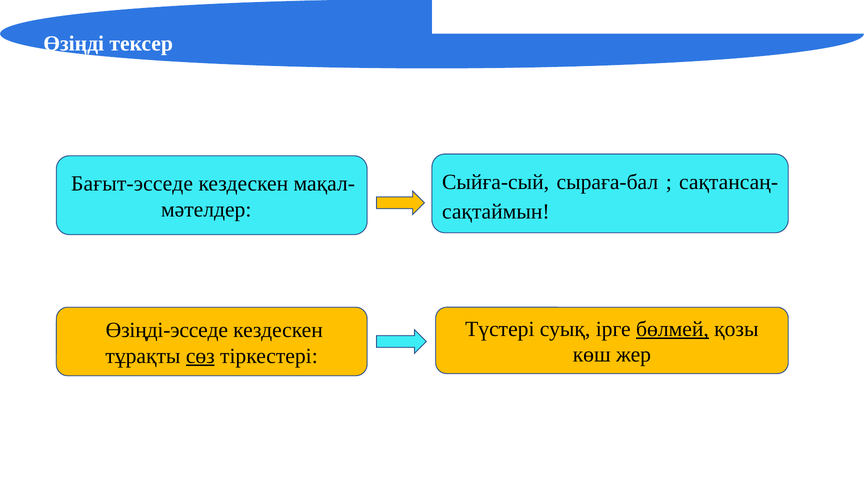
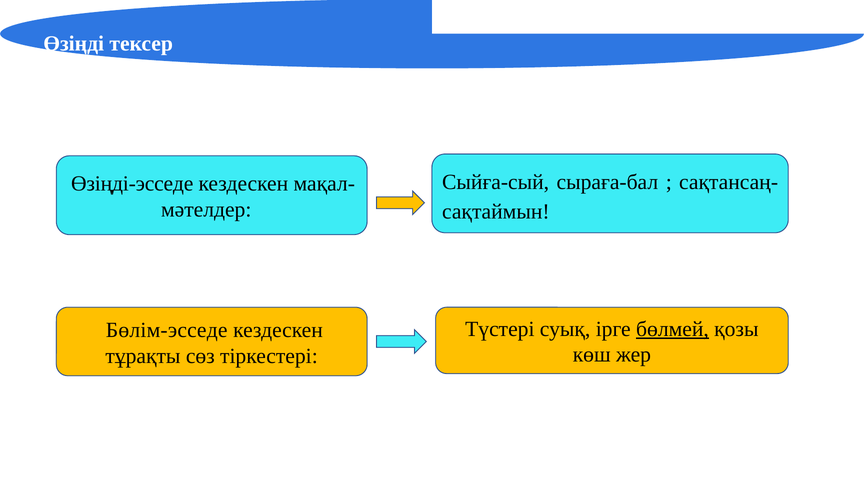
Бағыт-эсседе: Бағыт-эсседе -> Өзіңді-эсседе
Өзіңді-эсседе: Өзіңді-эсседе -> Бөлім-эсседе
сөз underline: present -> none
